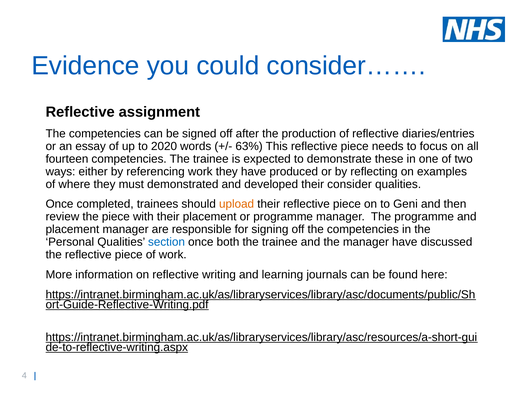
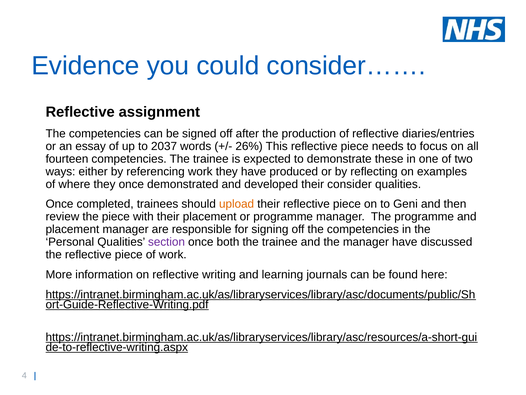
2020: 2020 -> 2037
63%: 63% -> 26%
they must: must -> once
section colour: blue -> purple
